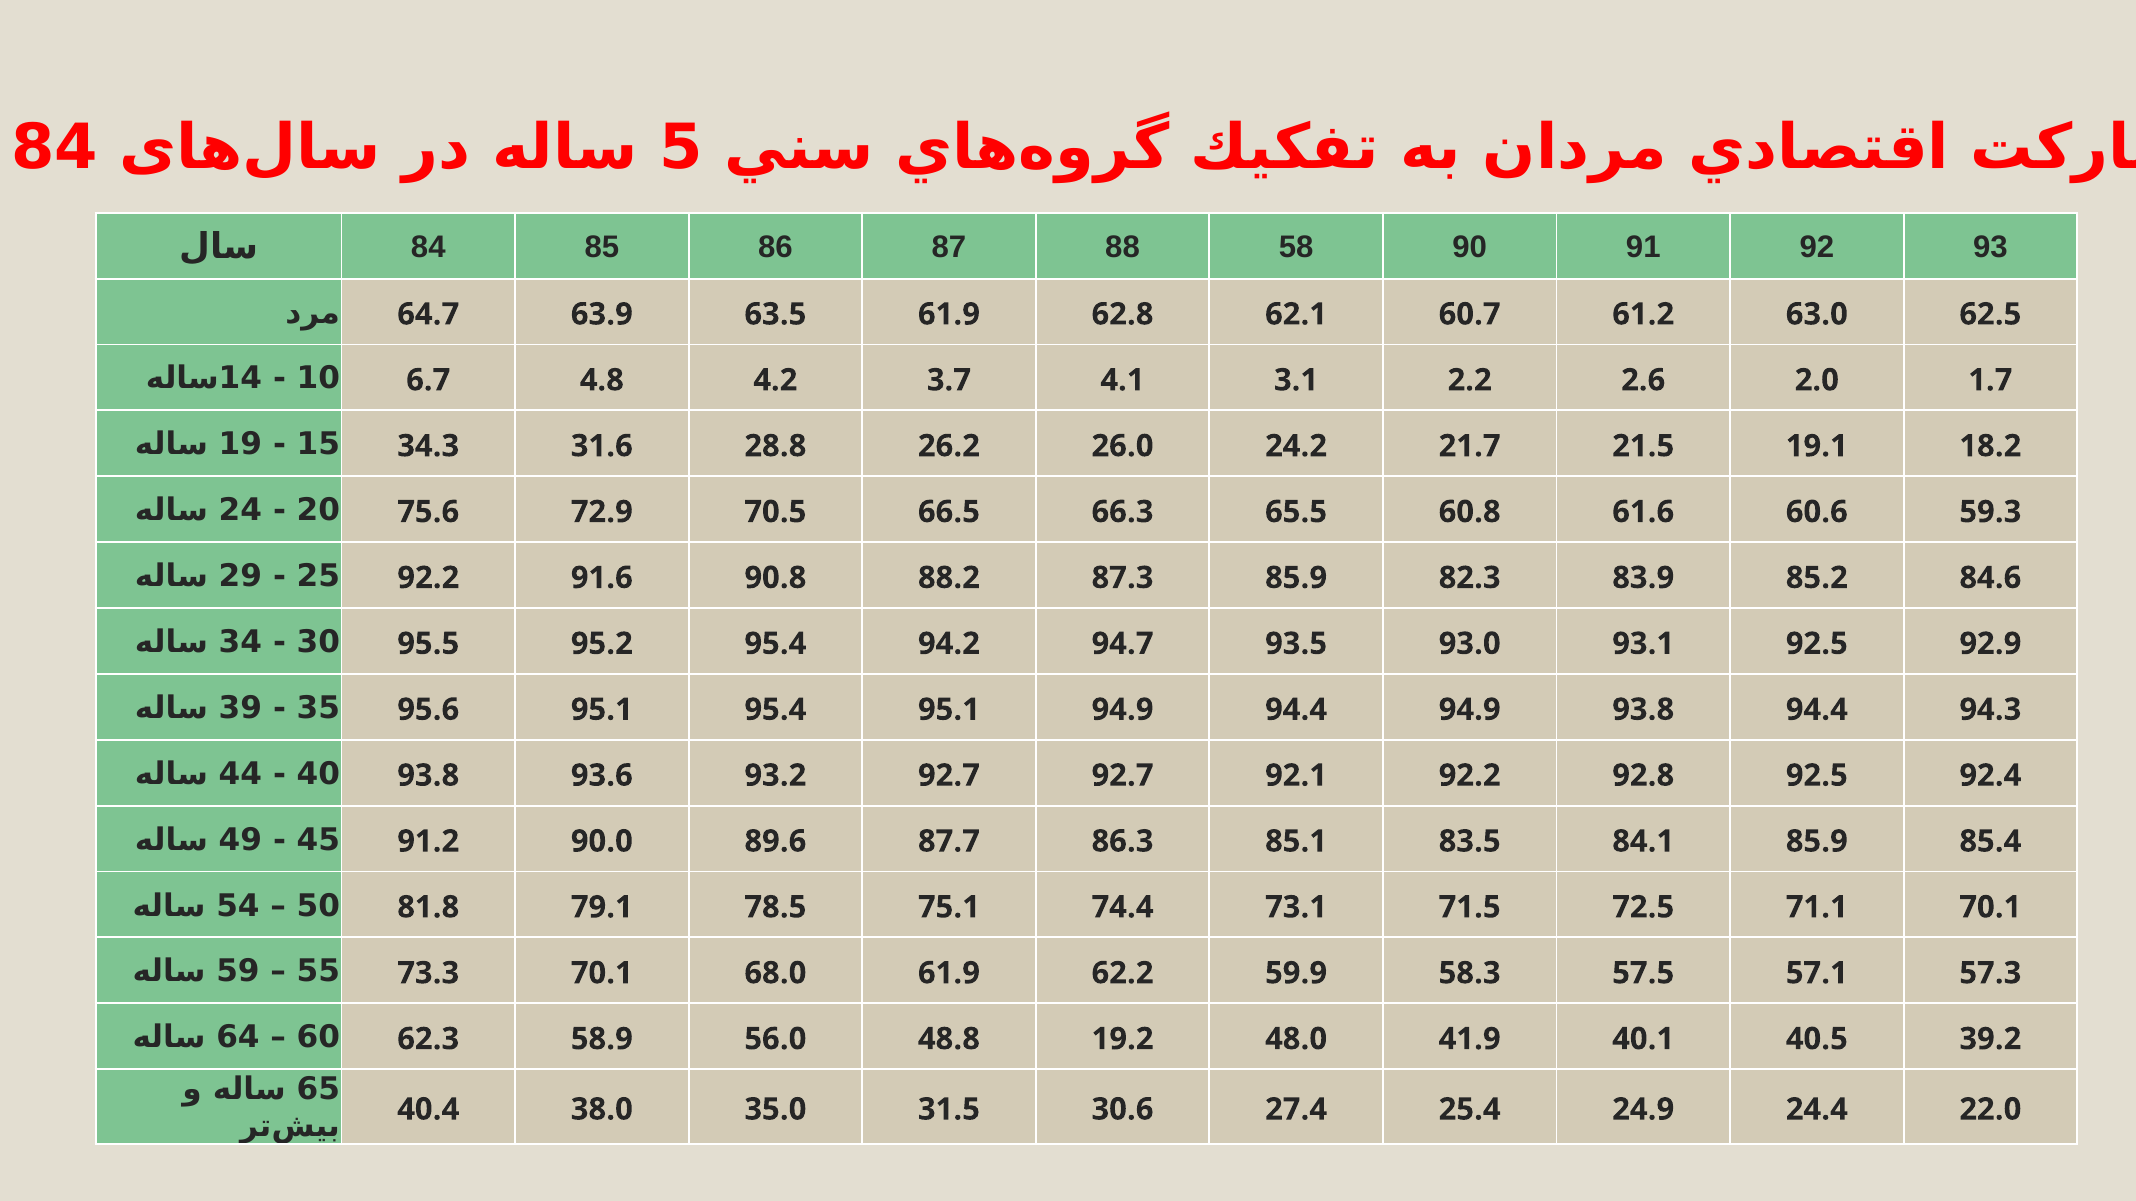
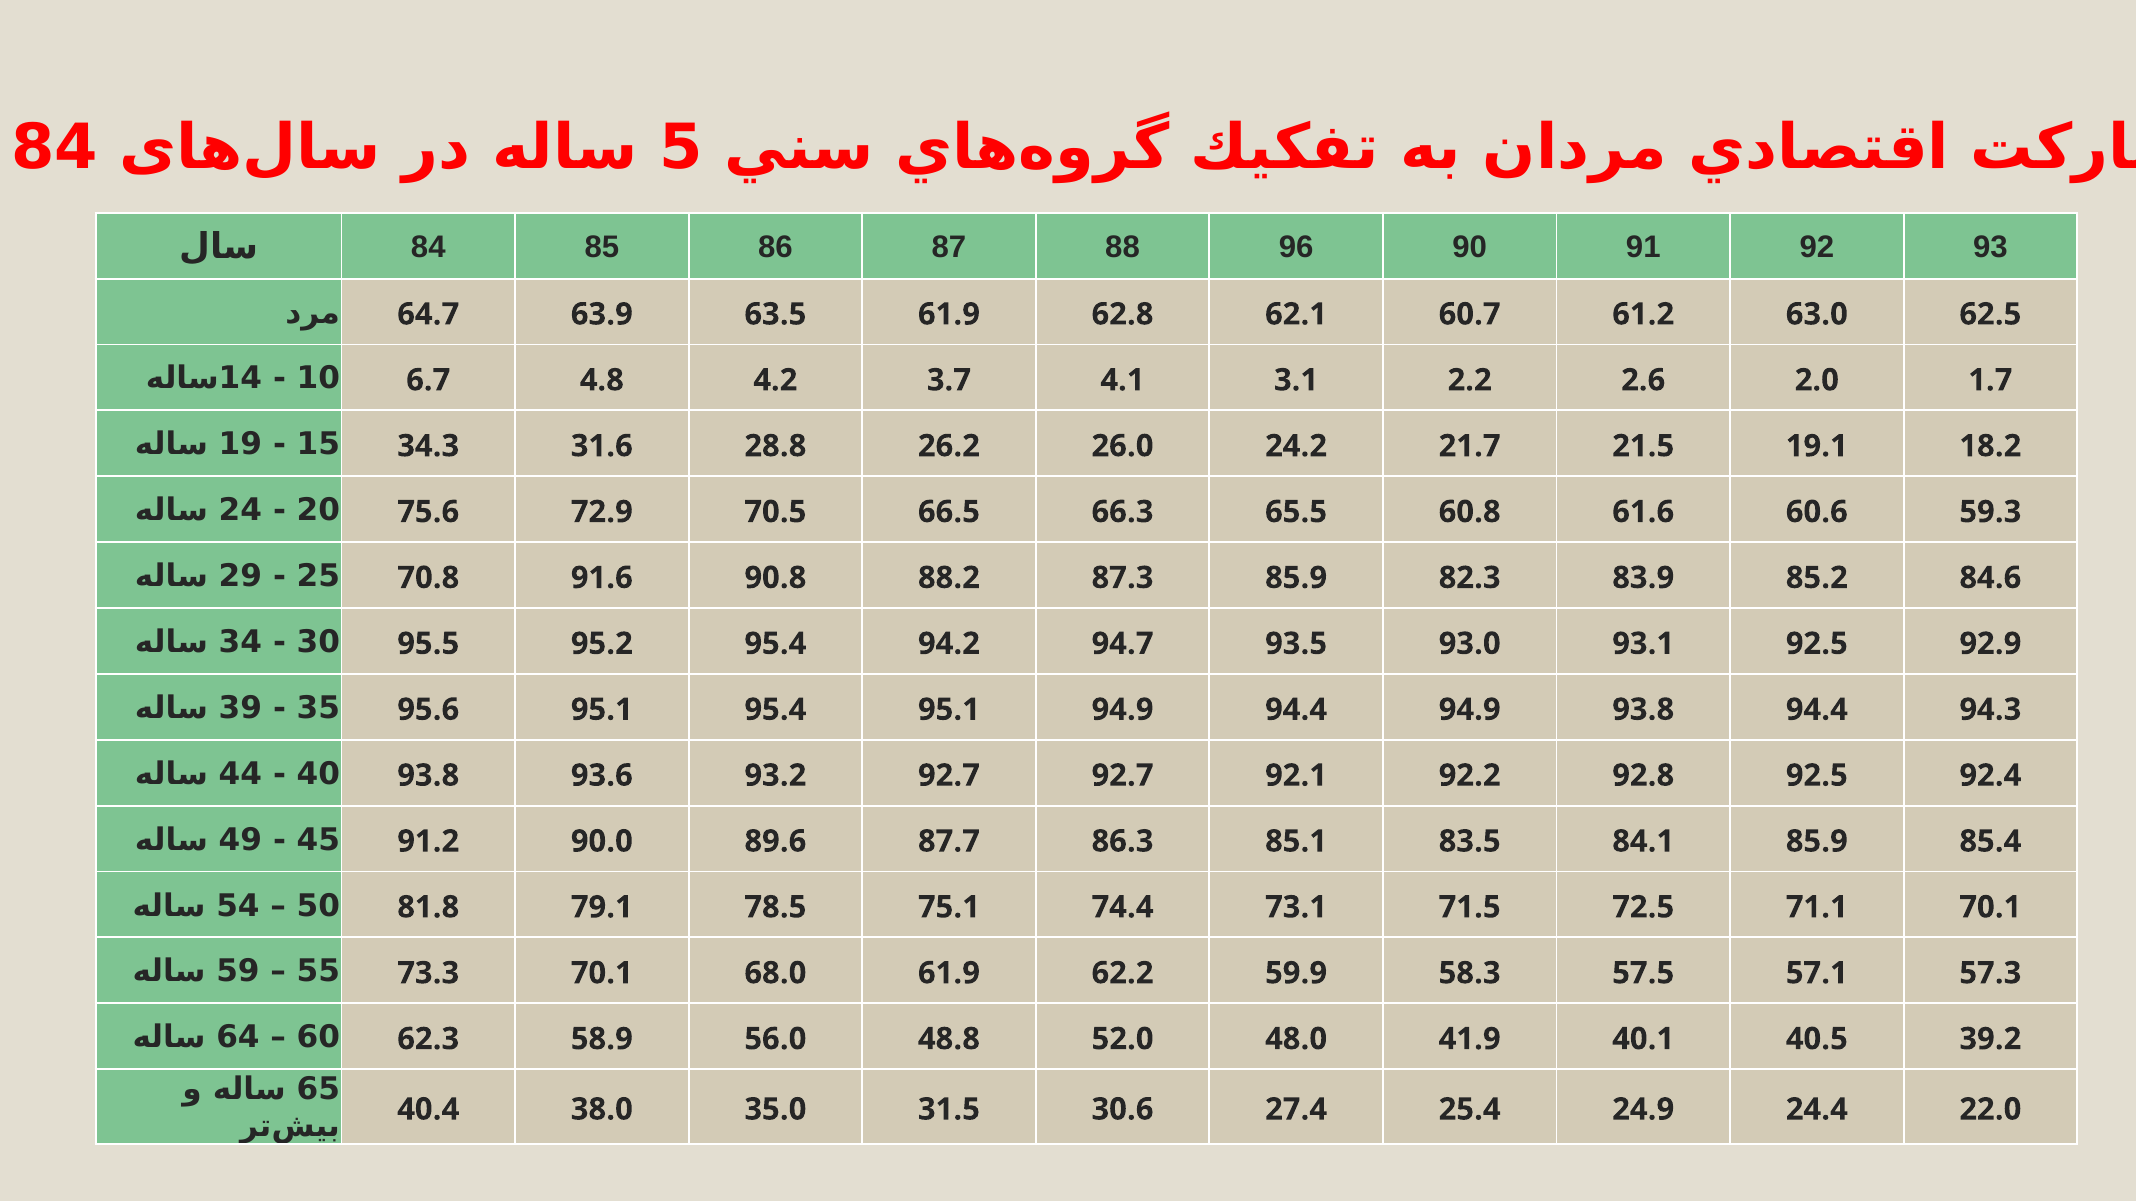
58: 58 -> 96
92.2 at (428, 578): 92.2 -> 70.8
19.2: 19.2 -> 52.0
